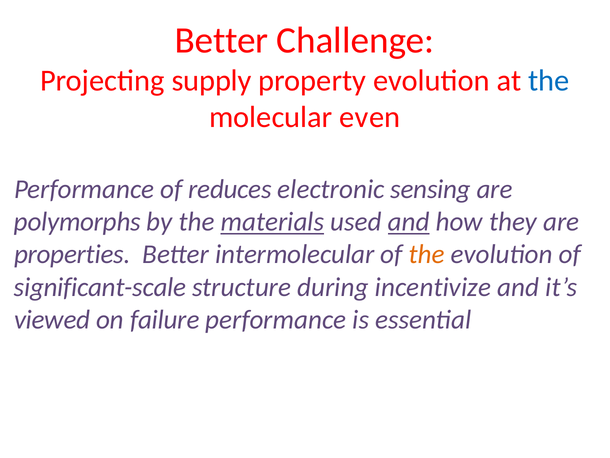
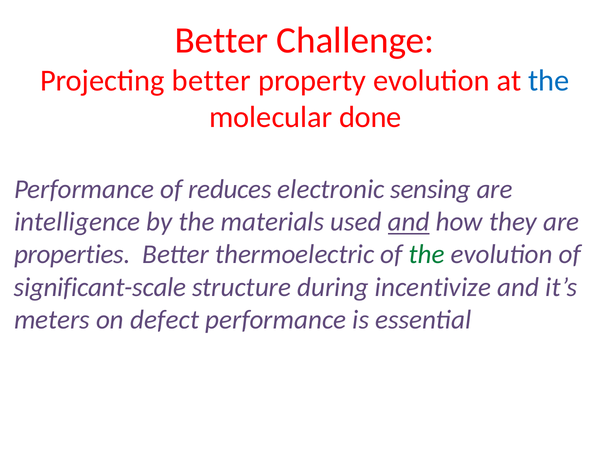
Projecting supply: supply -> better
even: even -> done
polymorphs: polymorphs -> intelligence
materials underline: present -> none
intermolecular: intermolecular -> thermoelectric
the at (427, 254) colour: orange -> green
viewed: viewed -> meters
failure: failure -> defect
